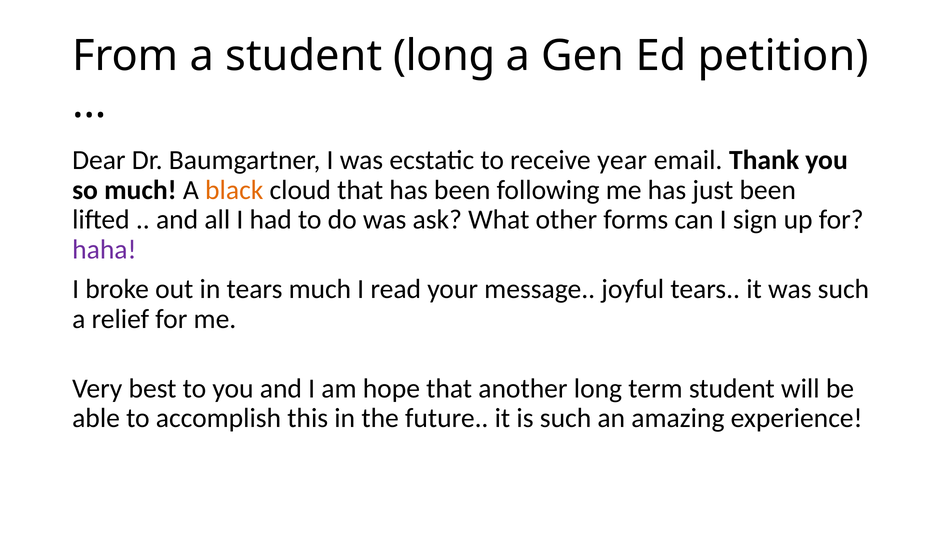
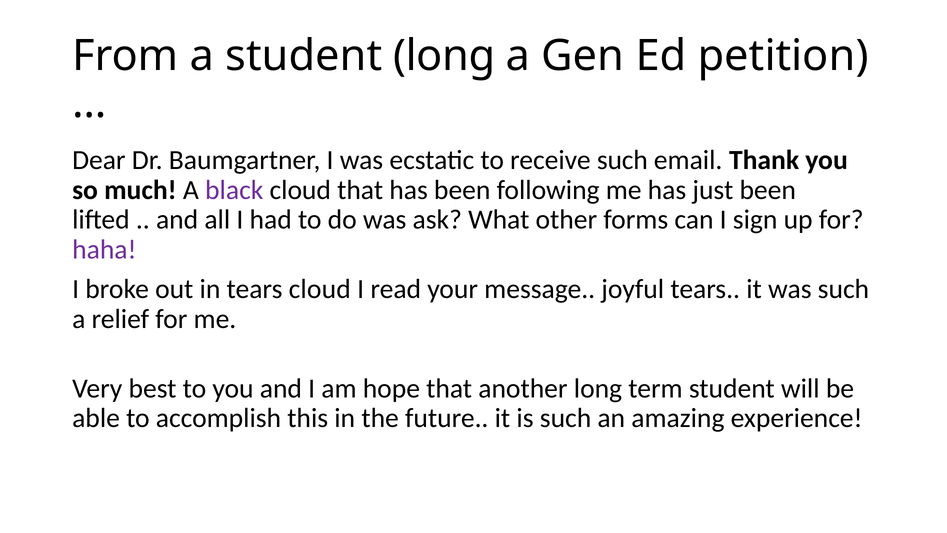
receive year: year -> such
black colour: orange -> purple
tears much: much -> cloud
